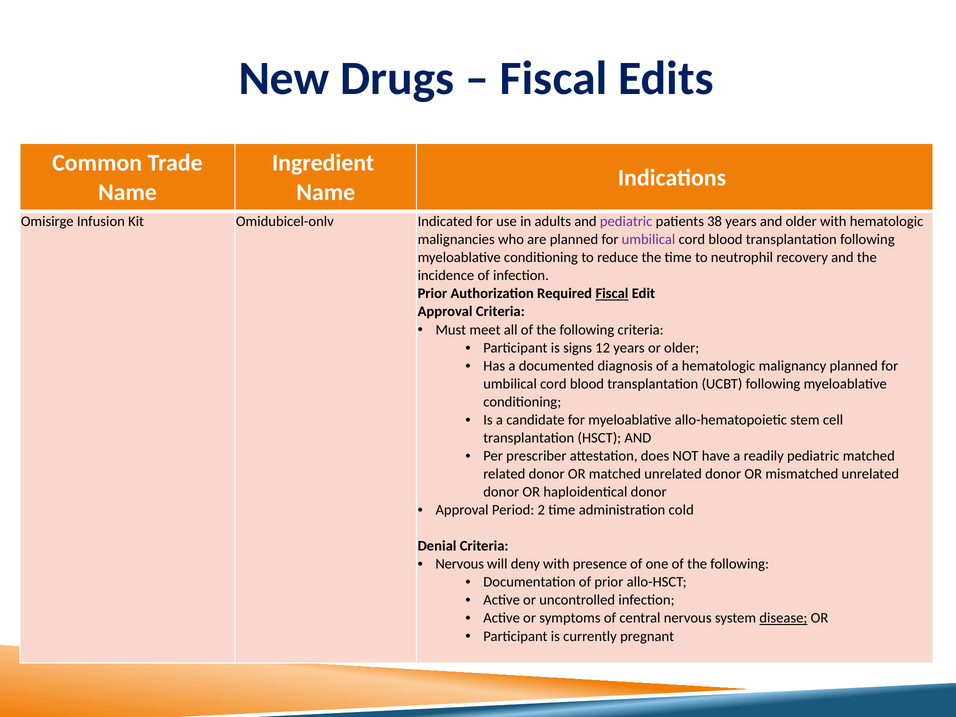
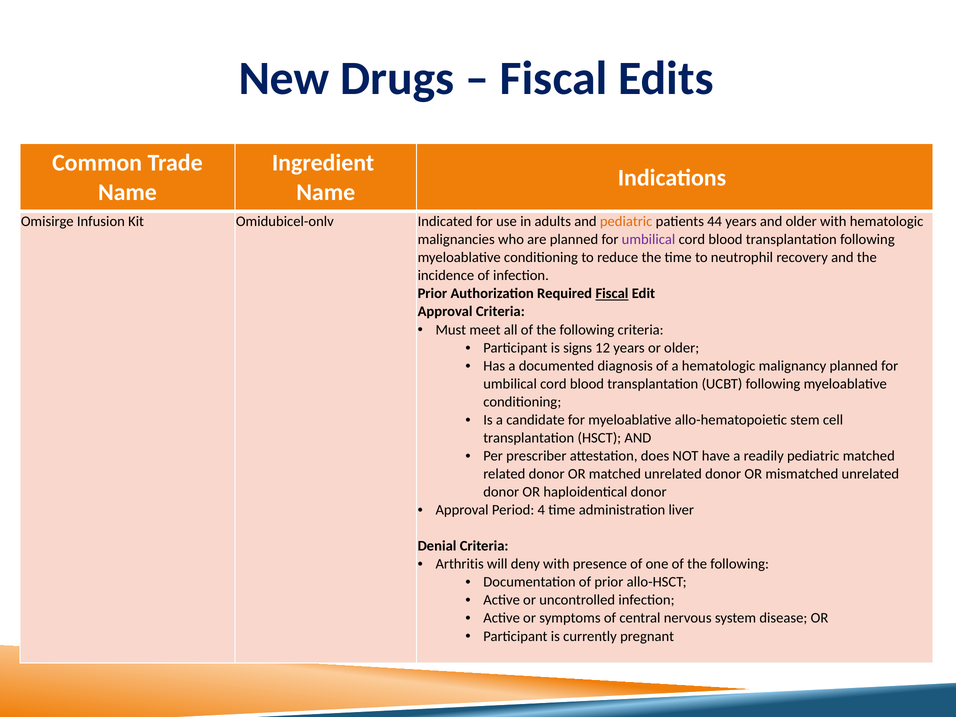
pediatric at (626, 222) colour: purple -> orange
38: 38 -> 44
2: 2 -> 4
cold: cold -> liver
Nervous at (460, 564): Nervous -> Arthritis
disease underline: present -> none
